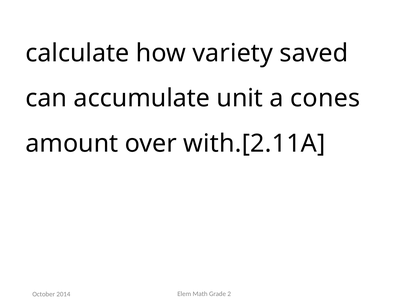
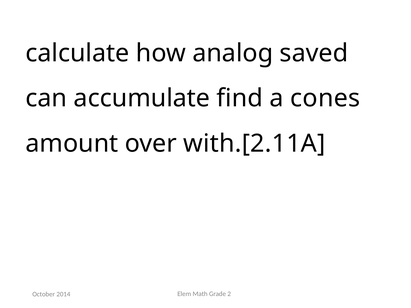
variety: variety -> analog
unit: unit -> find
